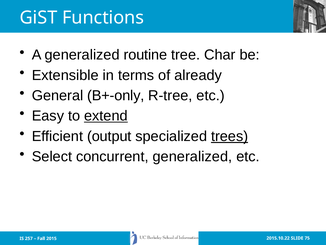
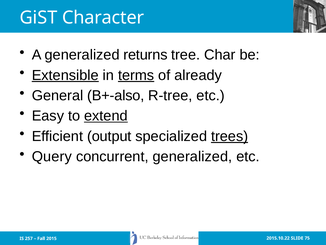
Functions: Functions -> Character
routine: routine -> returns
Extensible underline: none -> present
terms underline: none -> present
B+-only: B+-only -> B+-also
Select: Select -> Query
